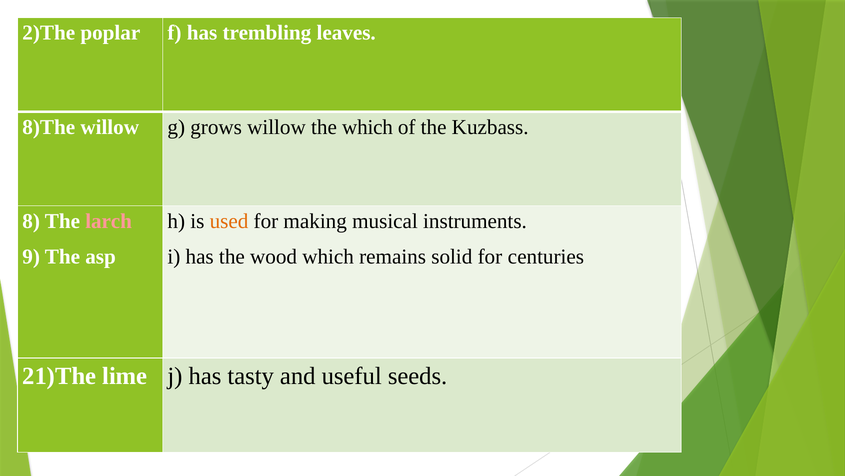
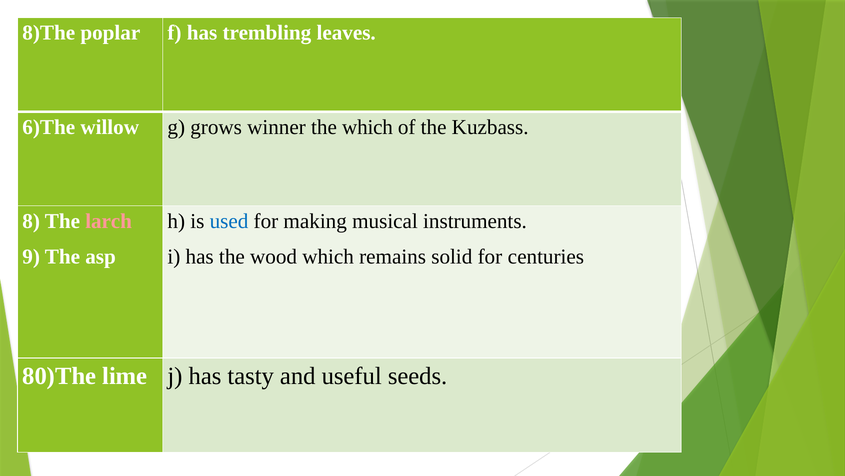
2)The: 2)The -> 8)The
8)The: 8)The -> 6)The
grows willow: willow -> winner
used colour: orange -> blue
21)The: 21)The -> 80)The
